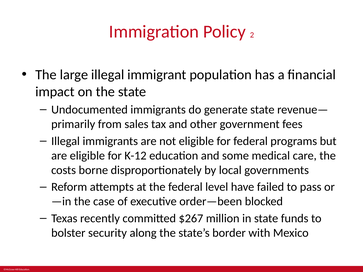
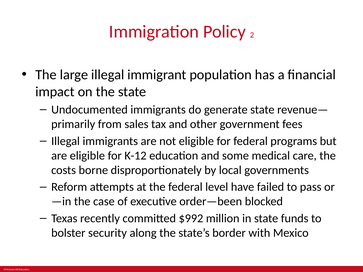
$267: $267 -> $992
